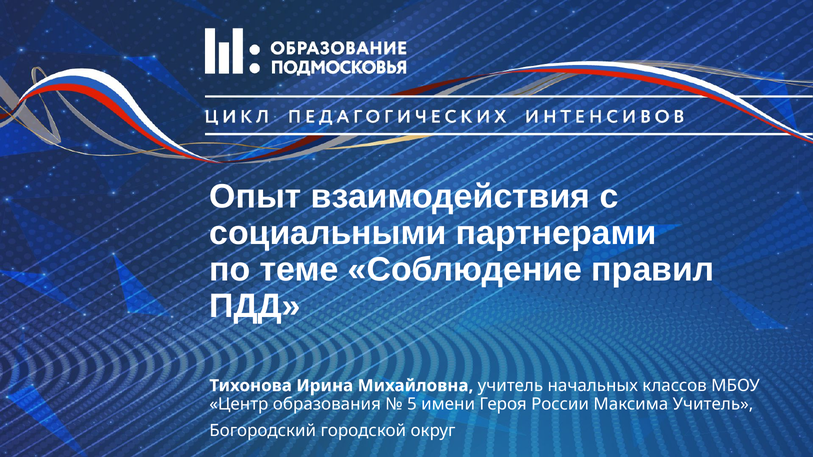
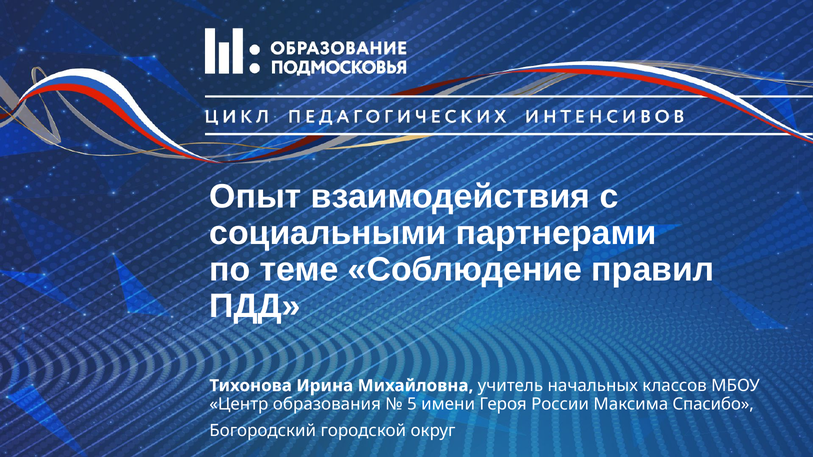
Максима Учитель: Учитель -> Спасибо
